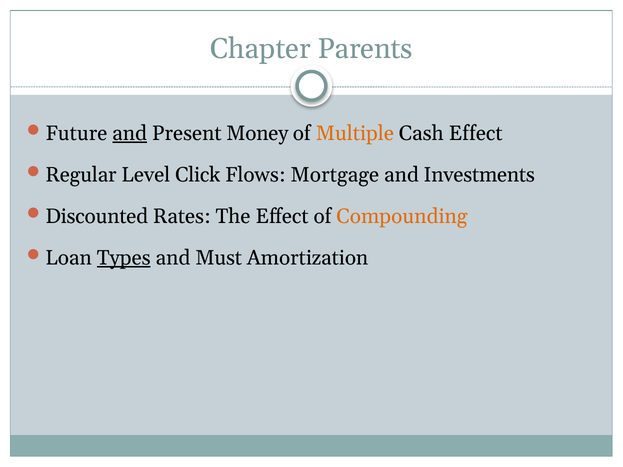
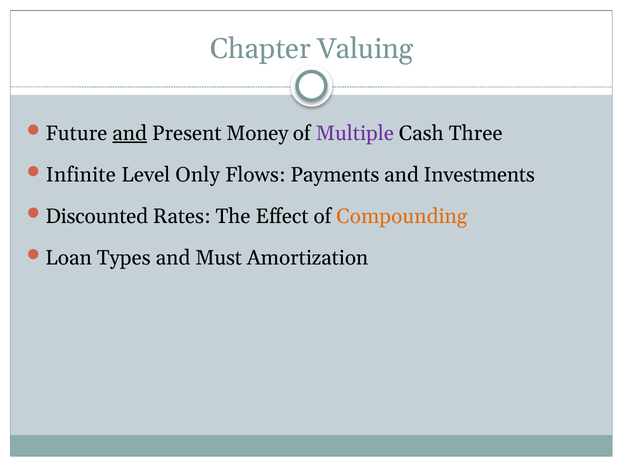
Parents: Parents -> Valuing
Multiple colour: orange -> purple
Cash Effect: Effect -> Three
Regular: Regular -> Infinite
Click: Click -> Only
Mortgage: Mortgage -> Payments
Types underline: present -> none
